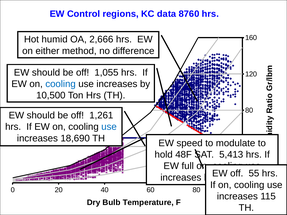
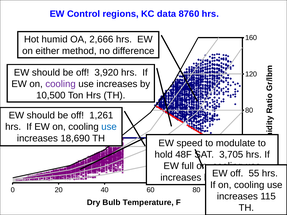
1,055: 1,055 -> 3,920
cooling at (61, 84) colour: blue -> purple
5,413: 5,413 -> 3,705
